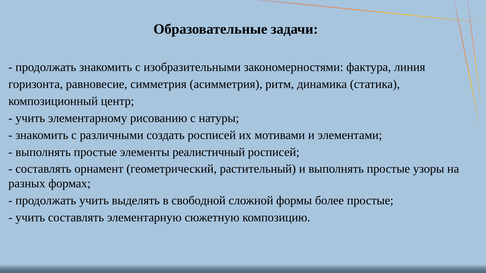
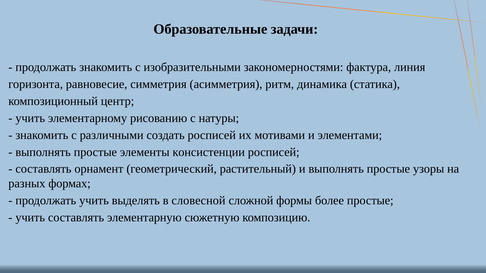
реалистичный: реалистичный -> консистенции
свободной: свободной -> словесной
